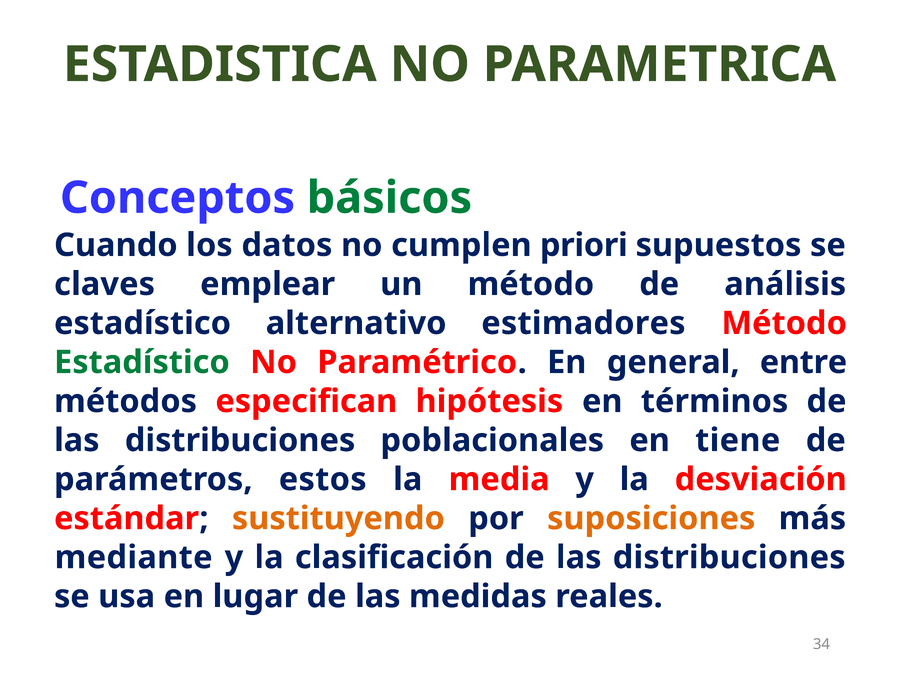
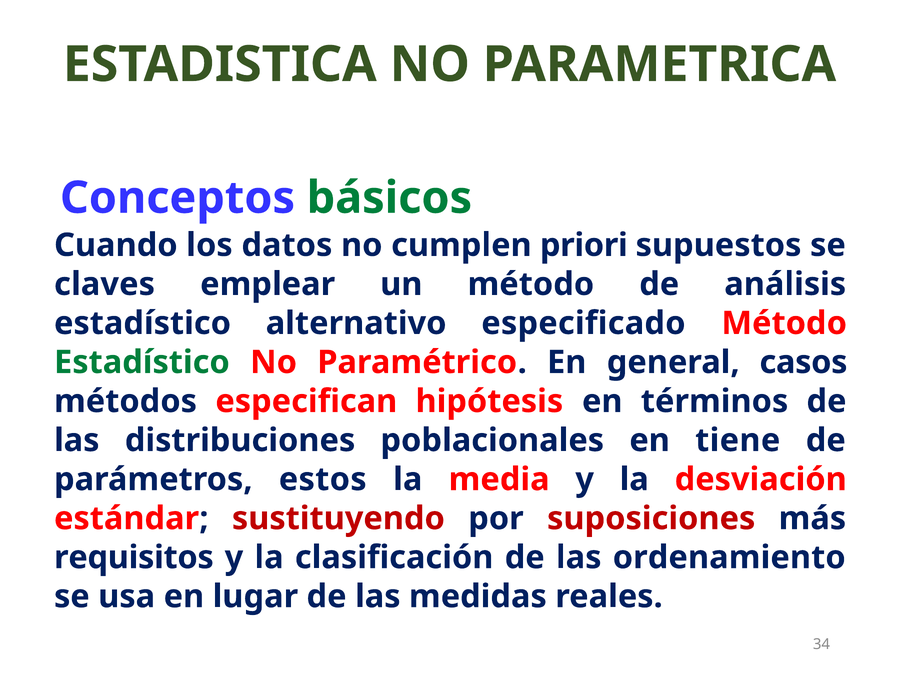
estimadores: estimadores -> especificado
entre: entre -> casos
sustituyendo colour: orange -> red
suposiciones colour: orange -> red
mediante: mediante -> requisitos
clasificación de las distribuciones: distribuciones -> ordenamiento
